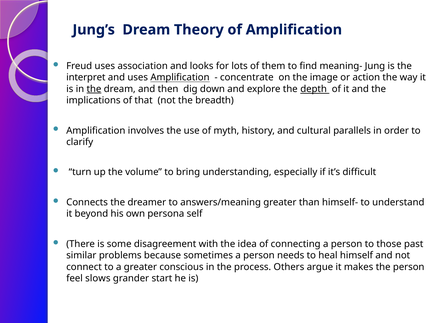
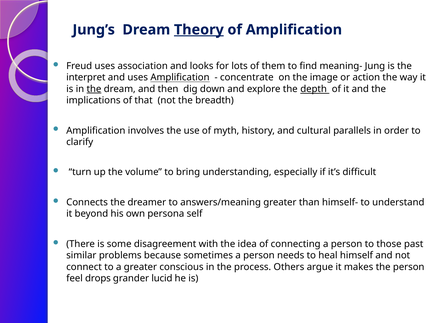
Theory underline: none -> present
slows: slows -> drops
start: start -> lucid
